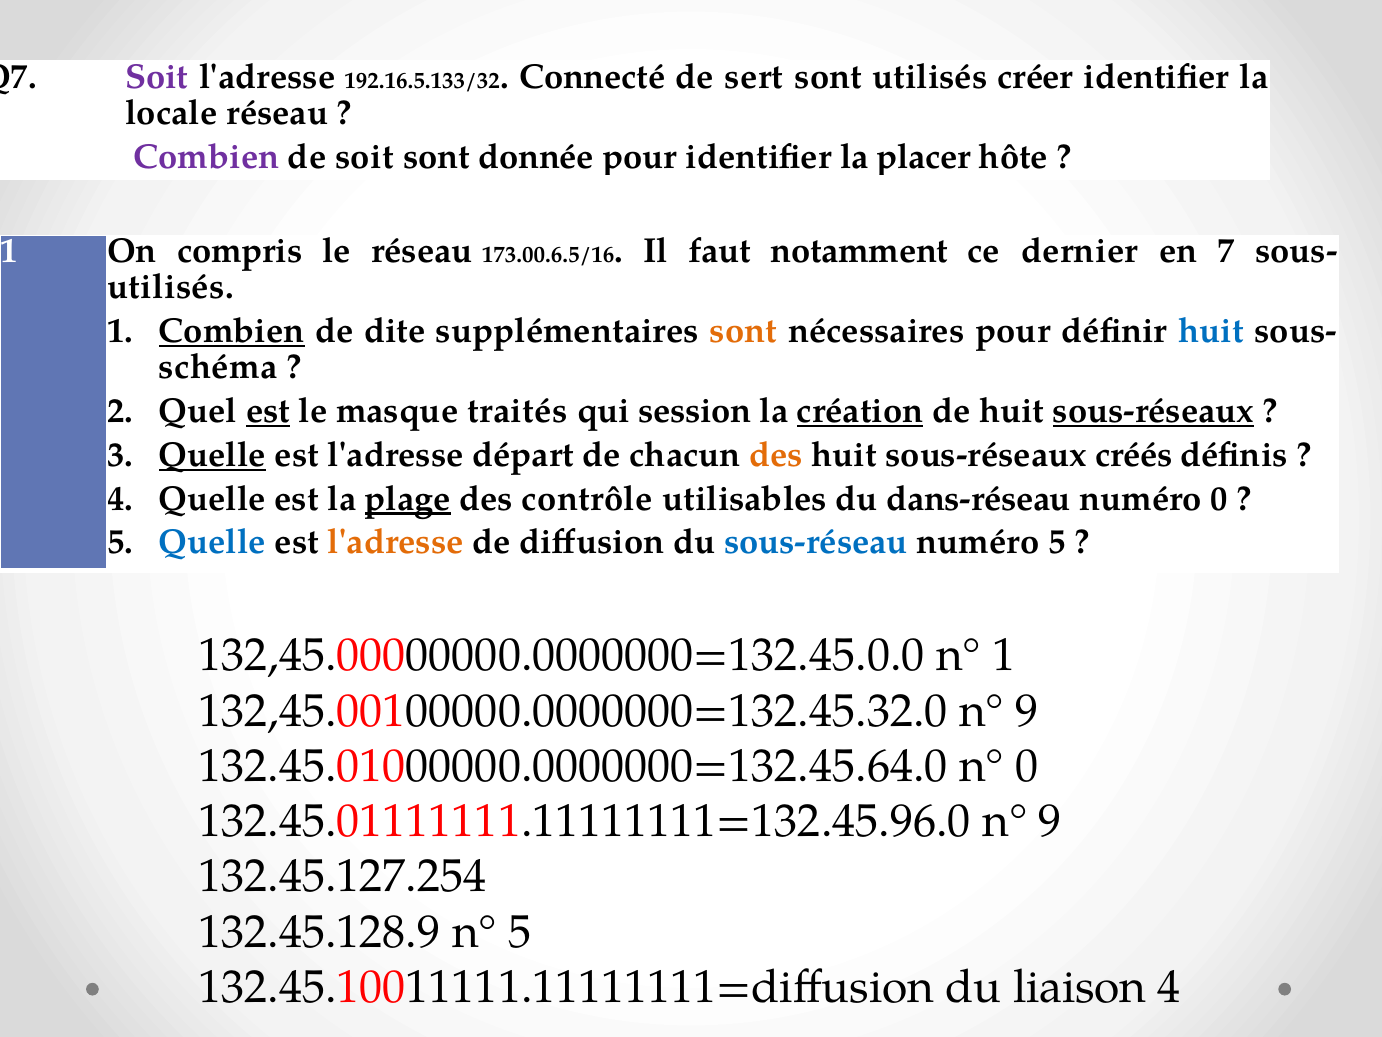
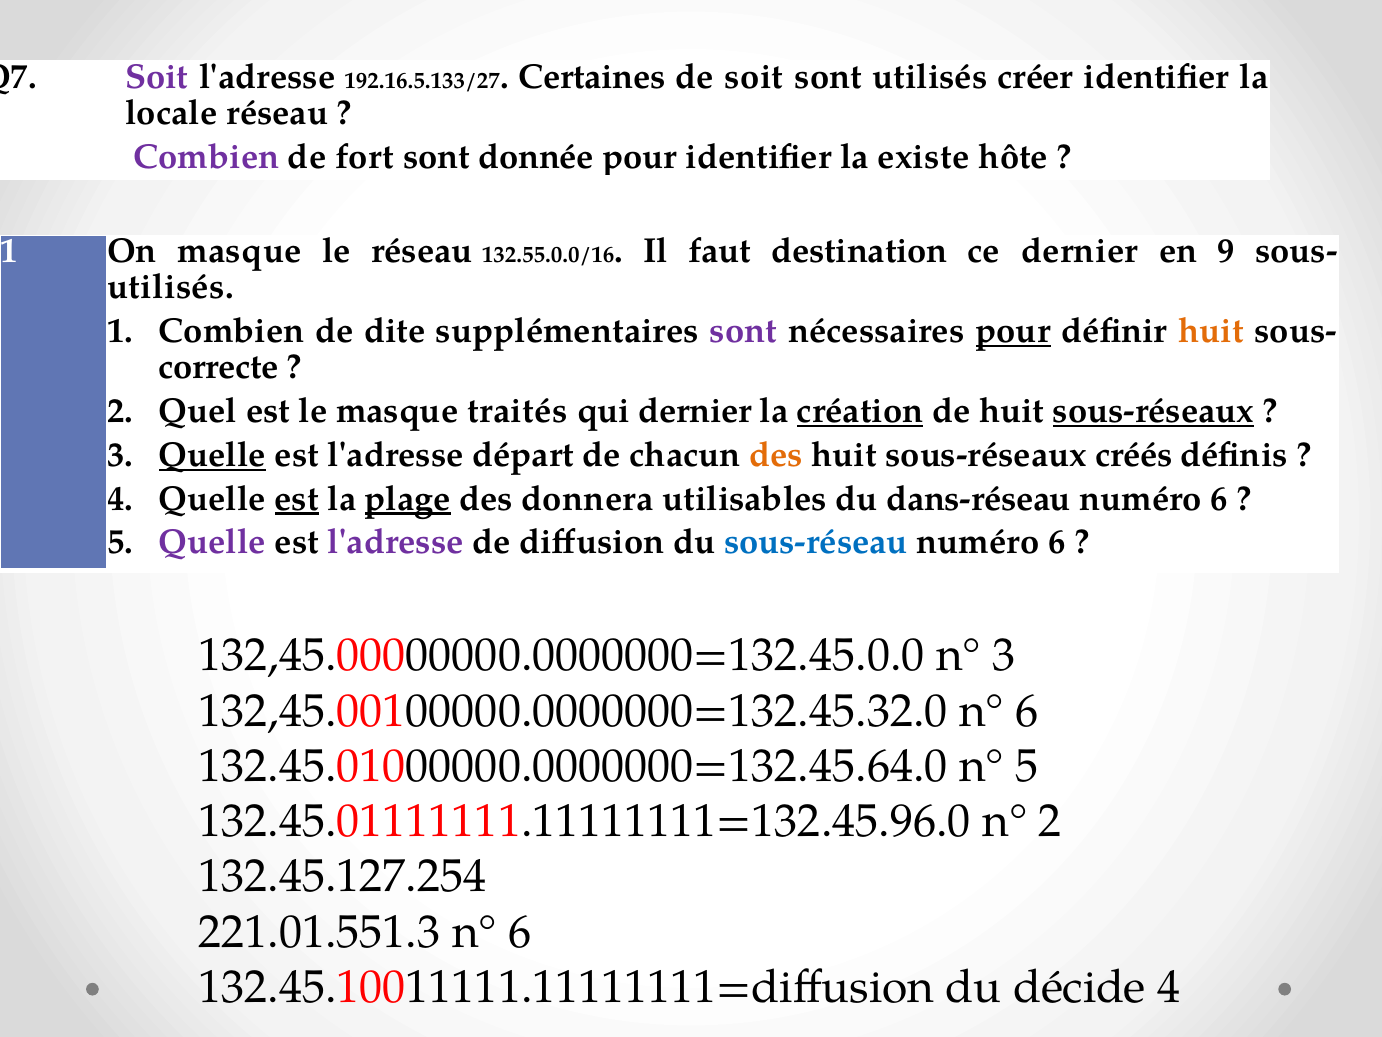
192.16.5.133/32: 192.16.5.133/32 -> 192.16.5.133/27
Connecté: Connecté -> Certaines
de sert: sert -> soit
de soit: soit -> fort
placer: placer -> existe
On compris: compris -> masque
173.00.6.5/16: 173.00.6.5/16 -> 132.55.0.0/16
notamment: notamment -> destination
7: 7 -> 9
Combien at (232, 331) underline: present -> none
sont at (743, 331) colour: orange -> purple
pour at (1013, 331) underline: none -> present
huit at (1211, 331) colour: blue -> orange
schéma: schéma -> correcte
est at (268, 411) underline: present -> none
qui session: session -> dernier
est at (297, 498) underline: none -> present
contrôle: contrôle -> donnera
0 at (1219, 498): 0 -> 6
Quelle at (213, 542) colour: blue -> purple
l'adresse at (396, 542) colour: orange -> purple
5 at (1057, 542): 5 -> 6
n° 1: 1 -> 3
132,45.00100000.0000000=132.45.32.0 n° 9: 9 -> 6
n° 0: 0 -> 5
132.45.01111111.11111111=132.45.96.0 n° 9: 9 -> 2
132.45.128.9: 132.45.128.9 -> 221.01.551.3
5 at (520, 932): 5 -> 6
liaison: liaison -> décide
